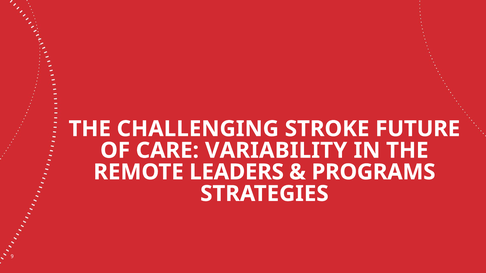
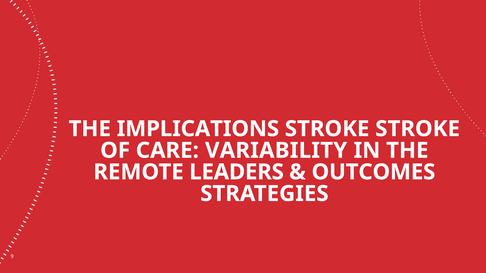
CHALLENGING: CHALLENGING -> IMPLICATIONS
STROKE FUTURE: FUTURE -> STROKE
PROGRAMS: PROGRAMS -> OUTCOMES
